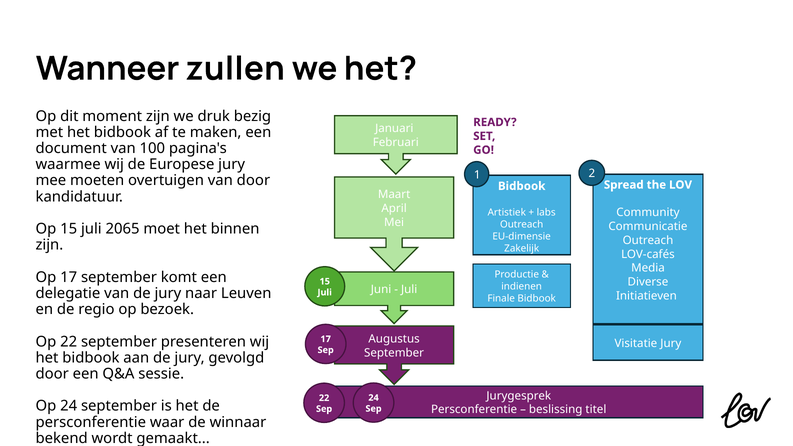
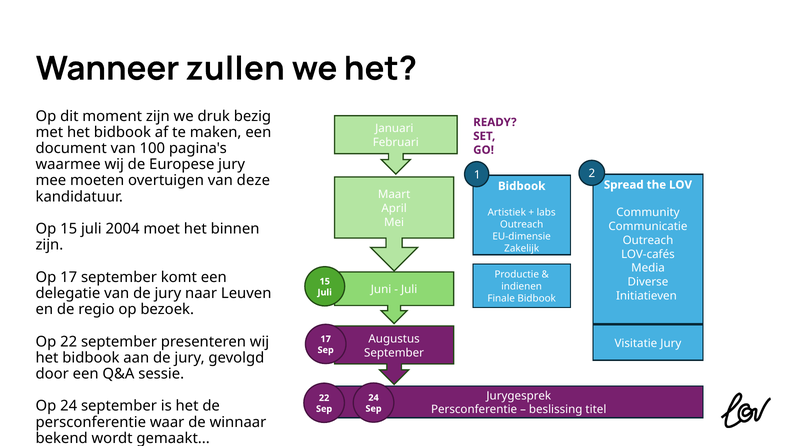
van door: door -> deze
2065: 2065 -> 2004
